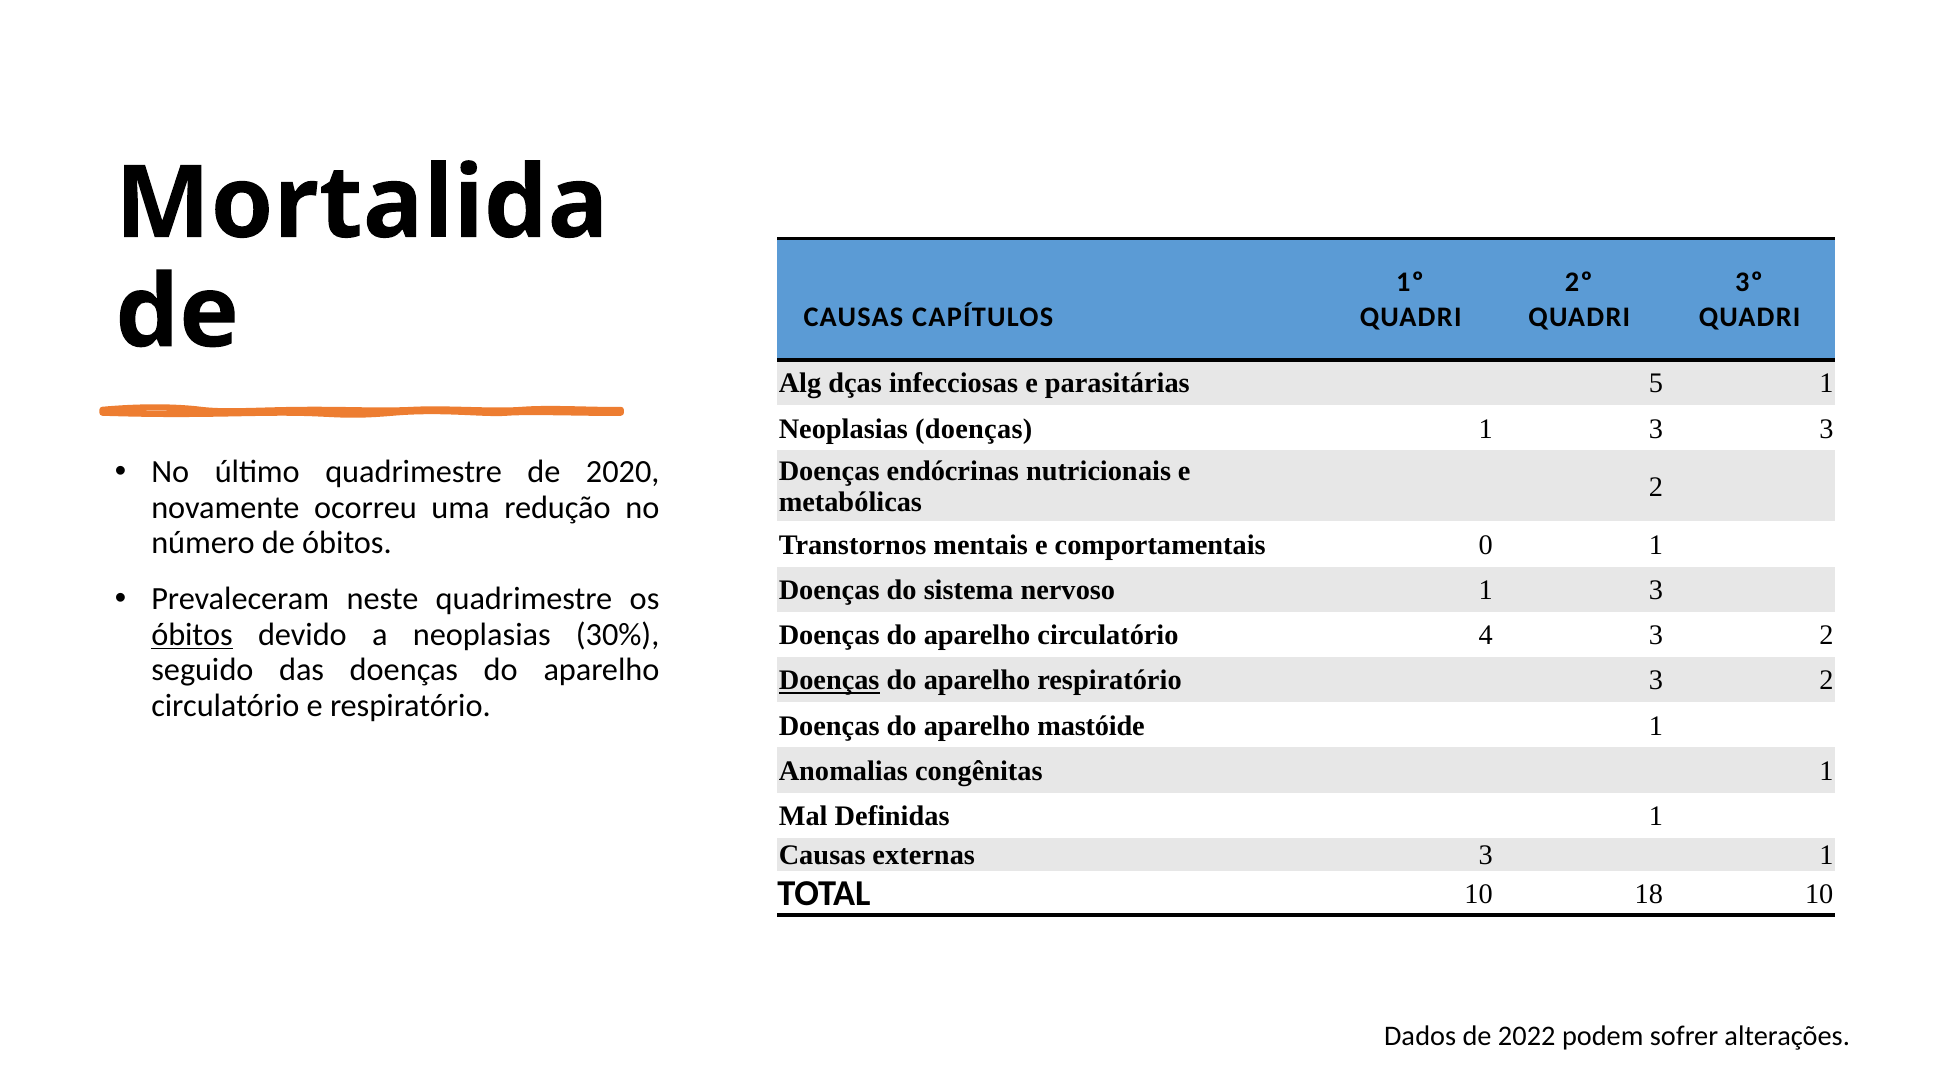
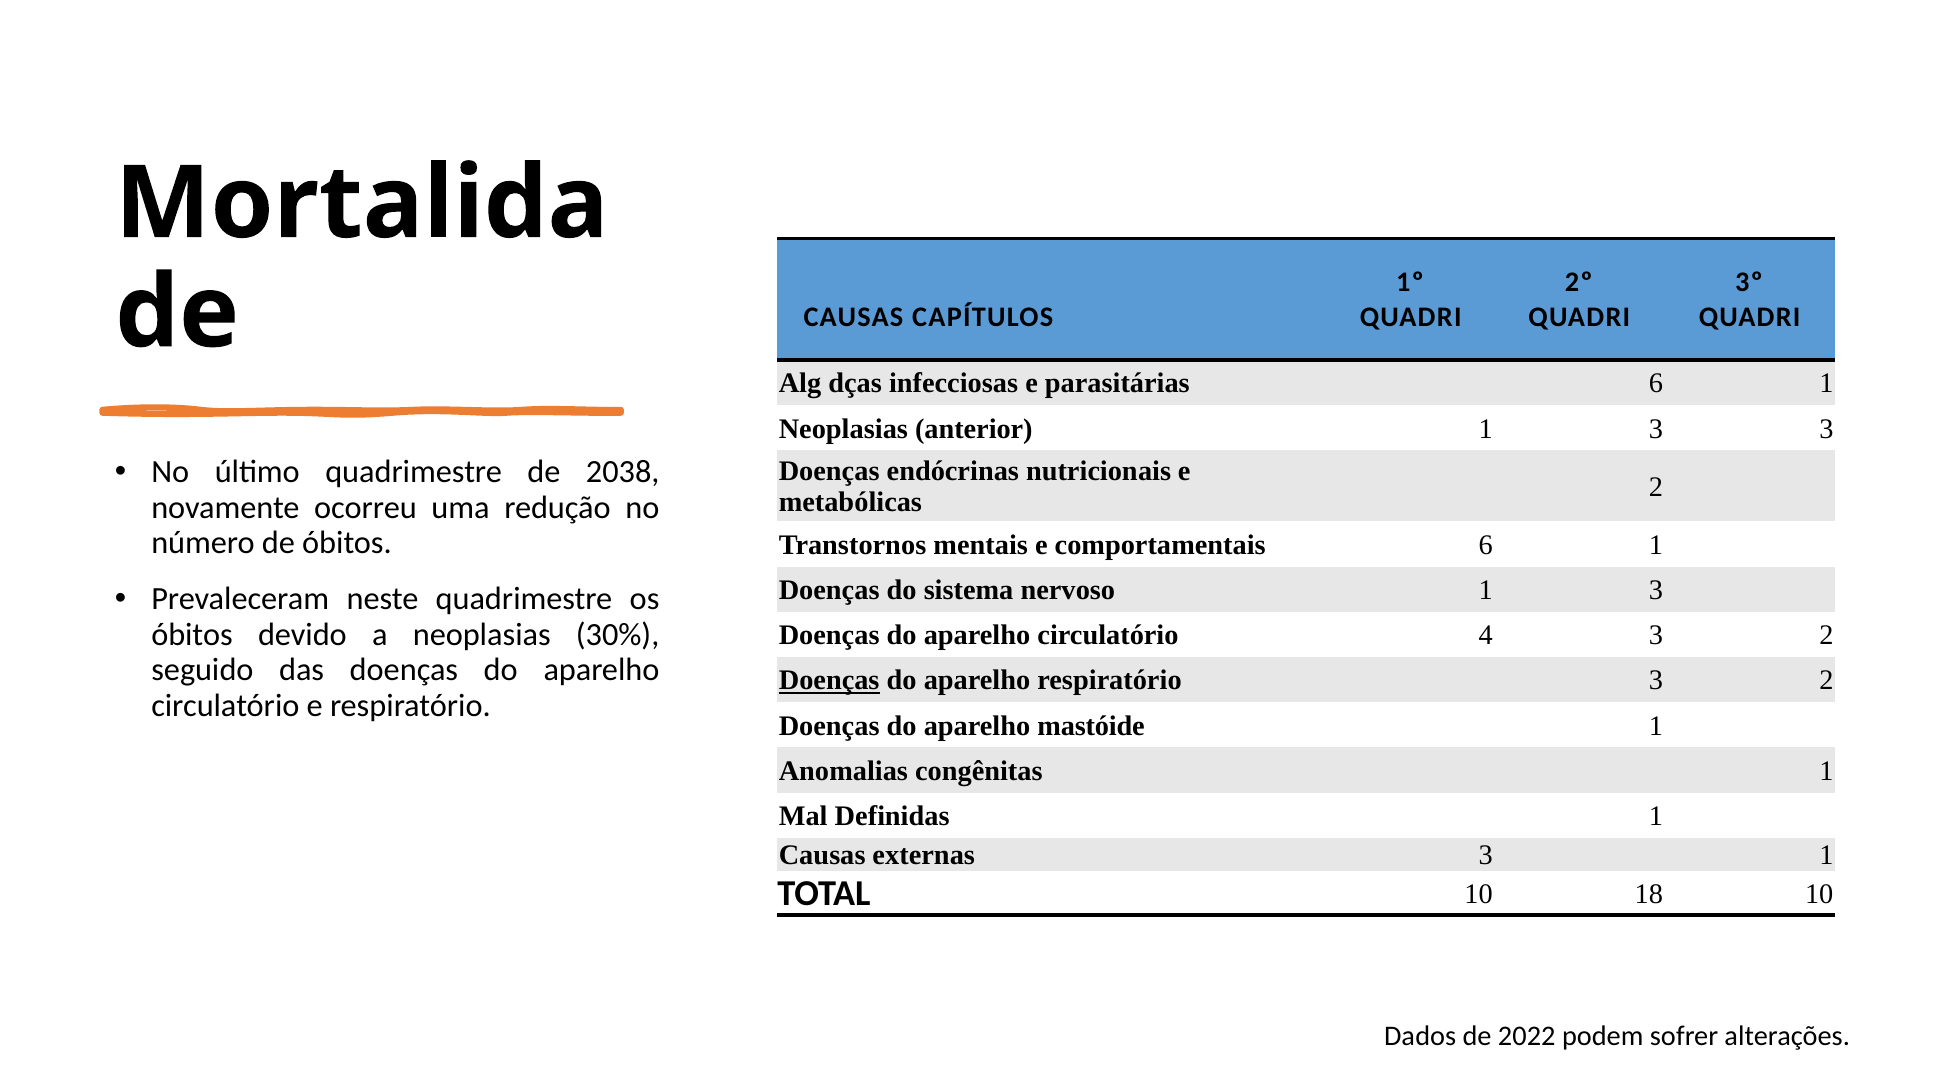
parasitárias 5: 5 -> 6
Neoplasias doenças: doenças -> anterior
2020: 2020 -> 2038
comportamentais 0: 0 -> 6
óbitos at (192, 635) underline: present -> none
